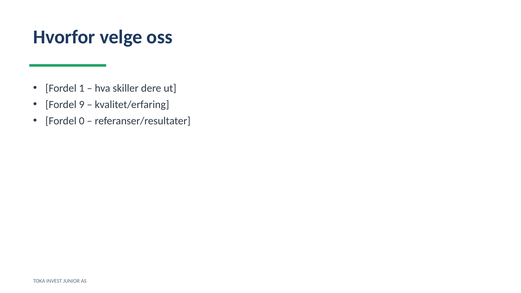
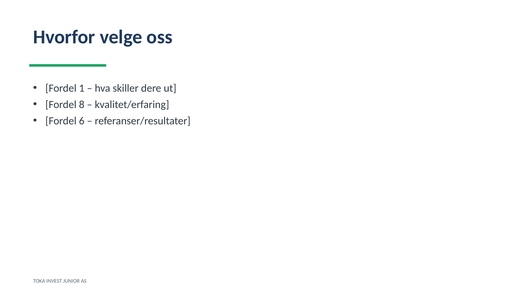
9: 9 -> 8
0: 0 -> 6
